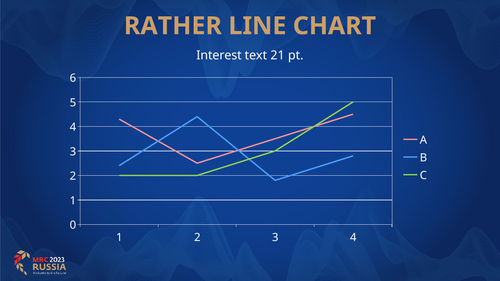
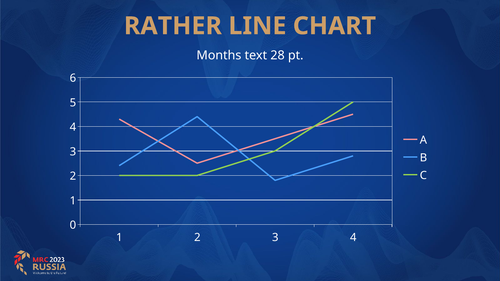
Interest: Interest -> Months
21: 21 -> 28
